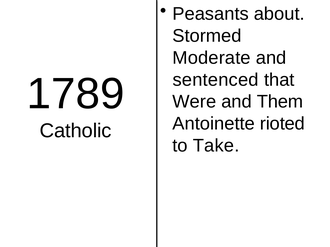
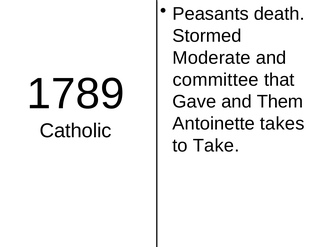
about: about -> death
sentenced: sentenced -> committee
Were: Were -> Gave
rioted: rioted -> takes
